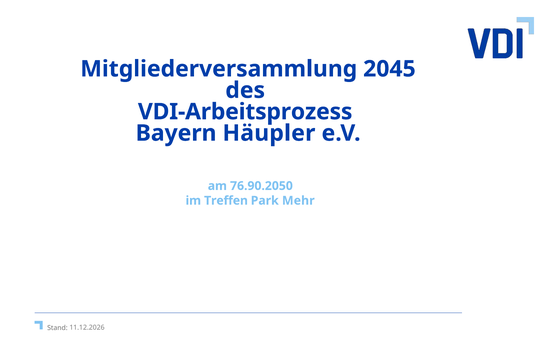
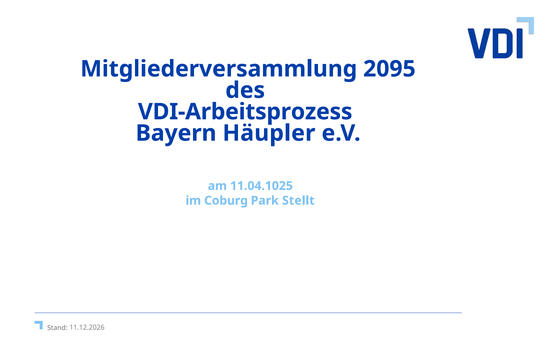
2045: 2045 -> 2095
76.90.2050: 76.90.2050 -> 11.04.1025
Treffen: Treffen -> Coburg
Mehr: Mehr -> Stellt
